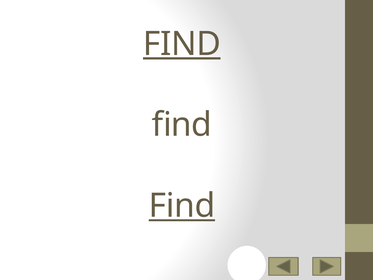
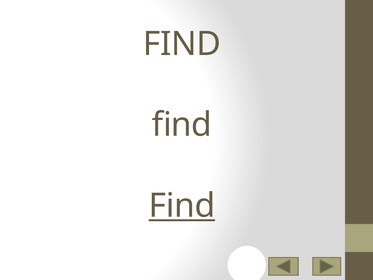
FIND at (182, 44) underline: present -> none
